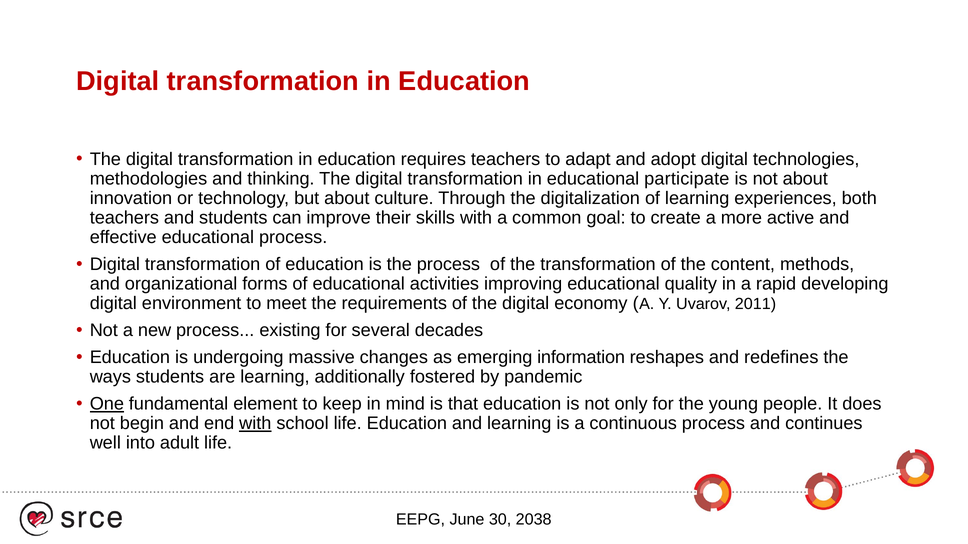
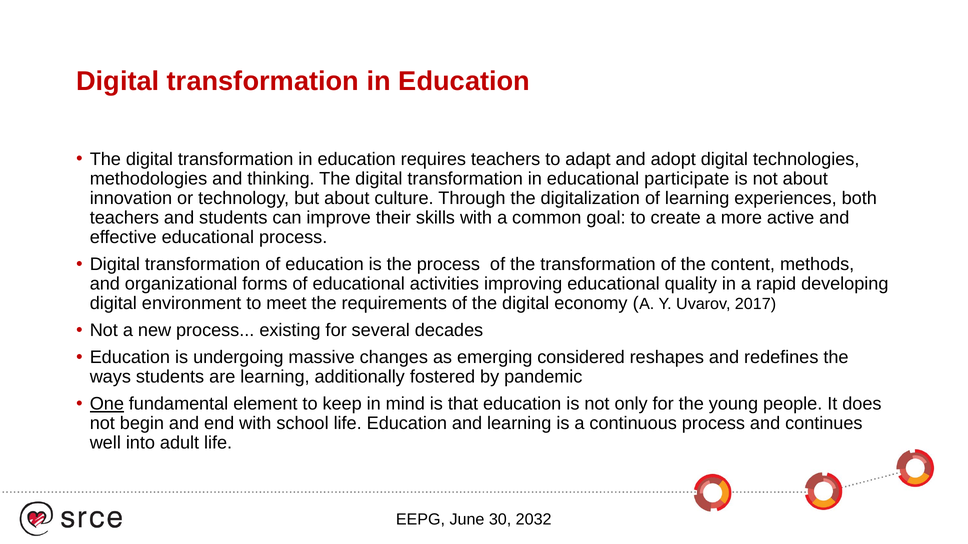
2011: 2011 -> 2017
information: information -> considered
with at (255, 424) underline: present -> none
2038: 2038 -> 2032
